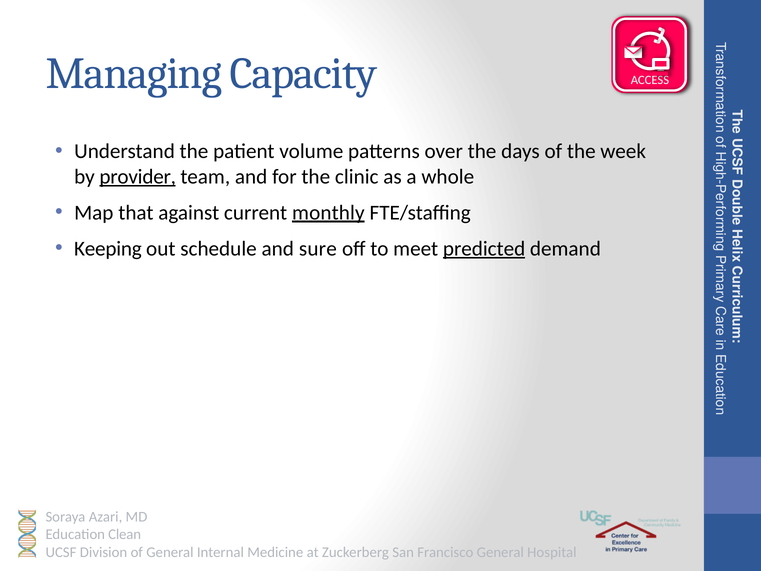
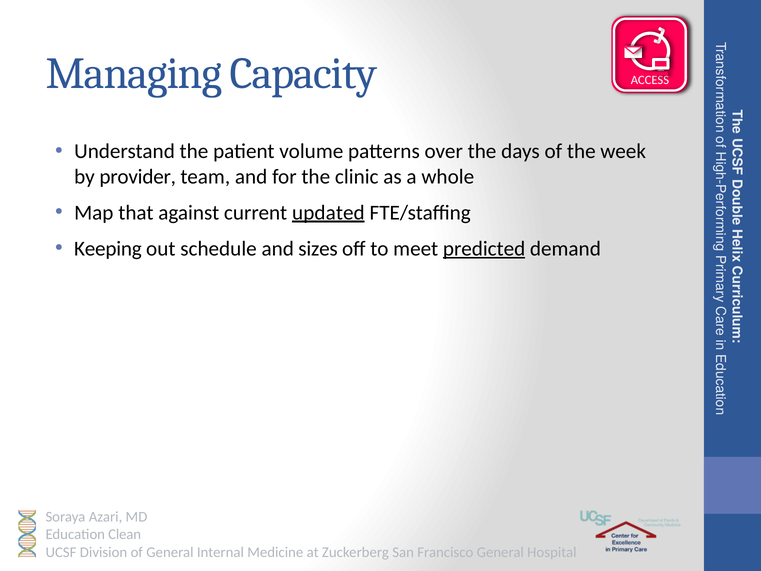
provider underline: present -> none
monthly: monthly -> updated
sure: sure -> sizes
